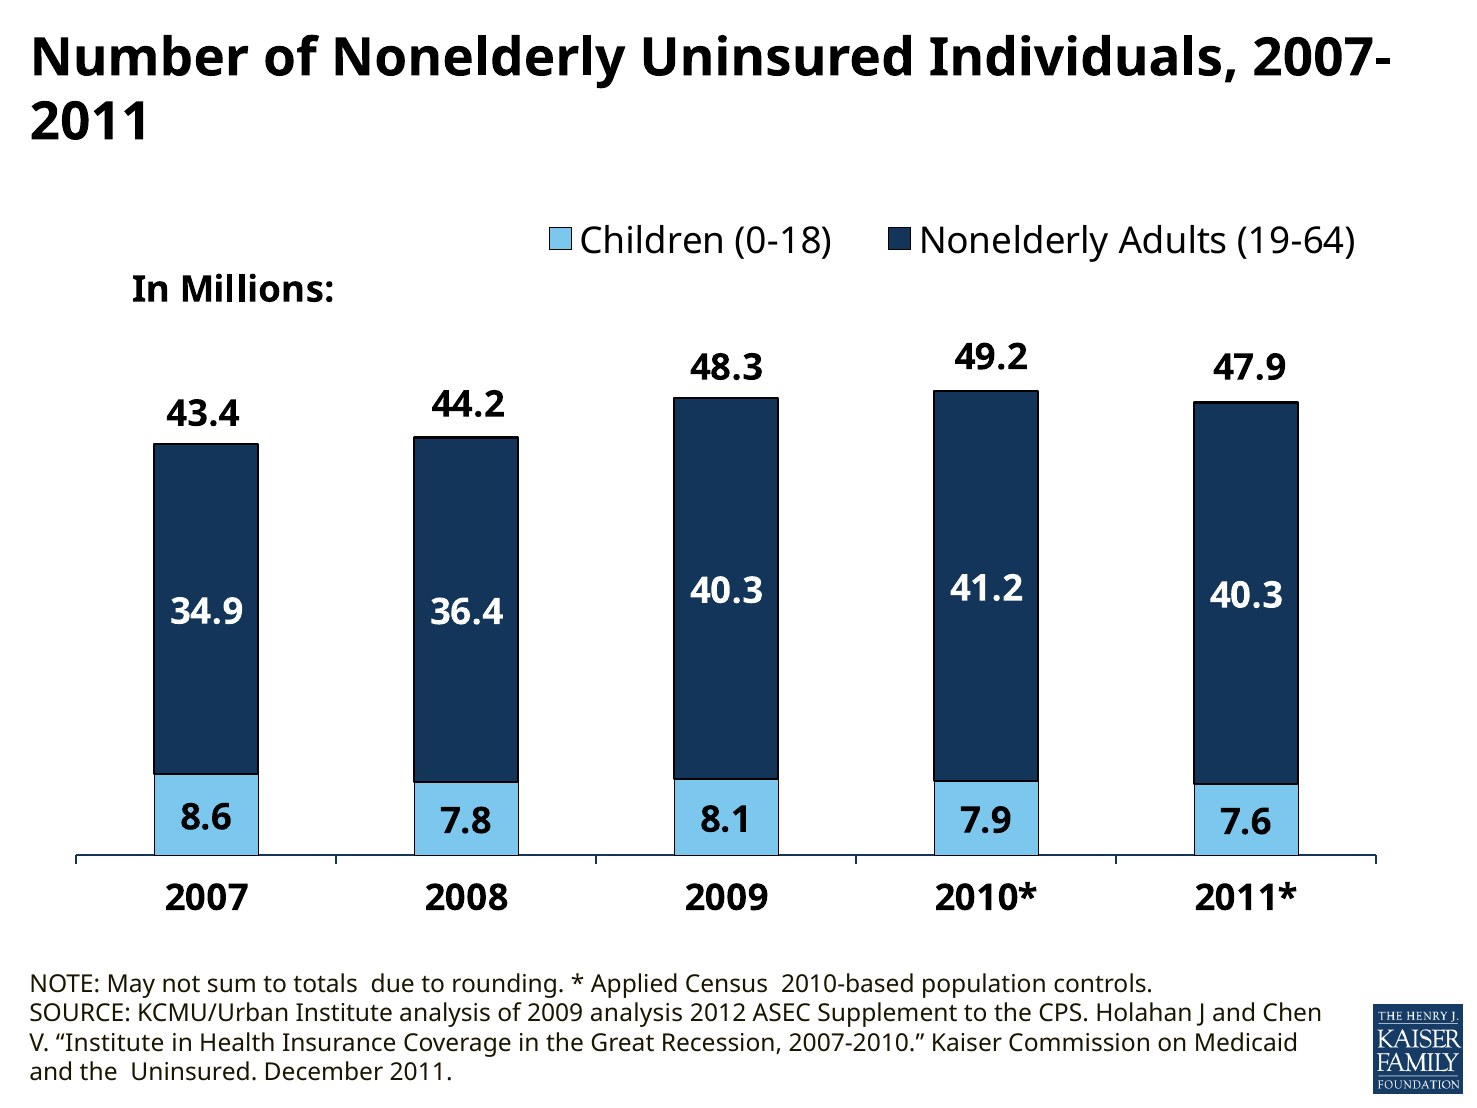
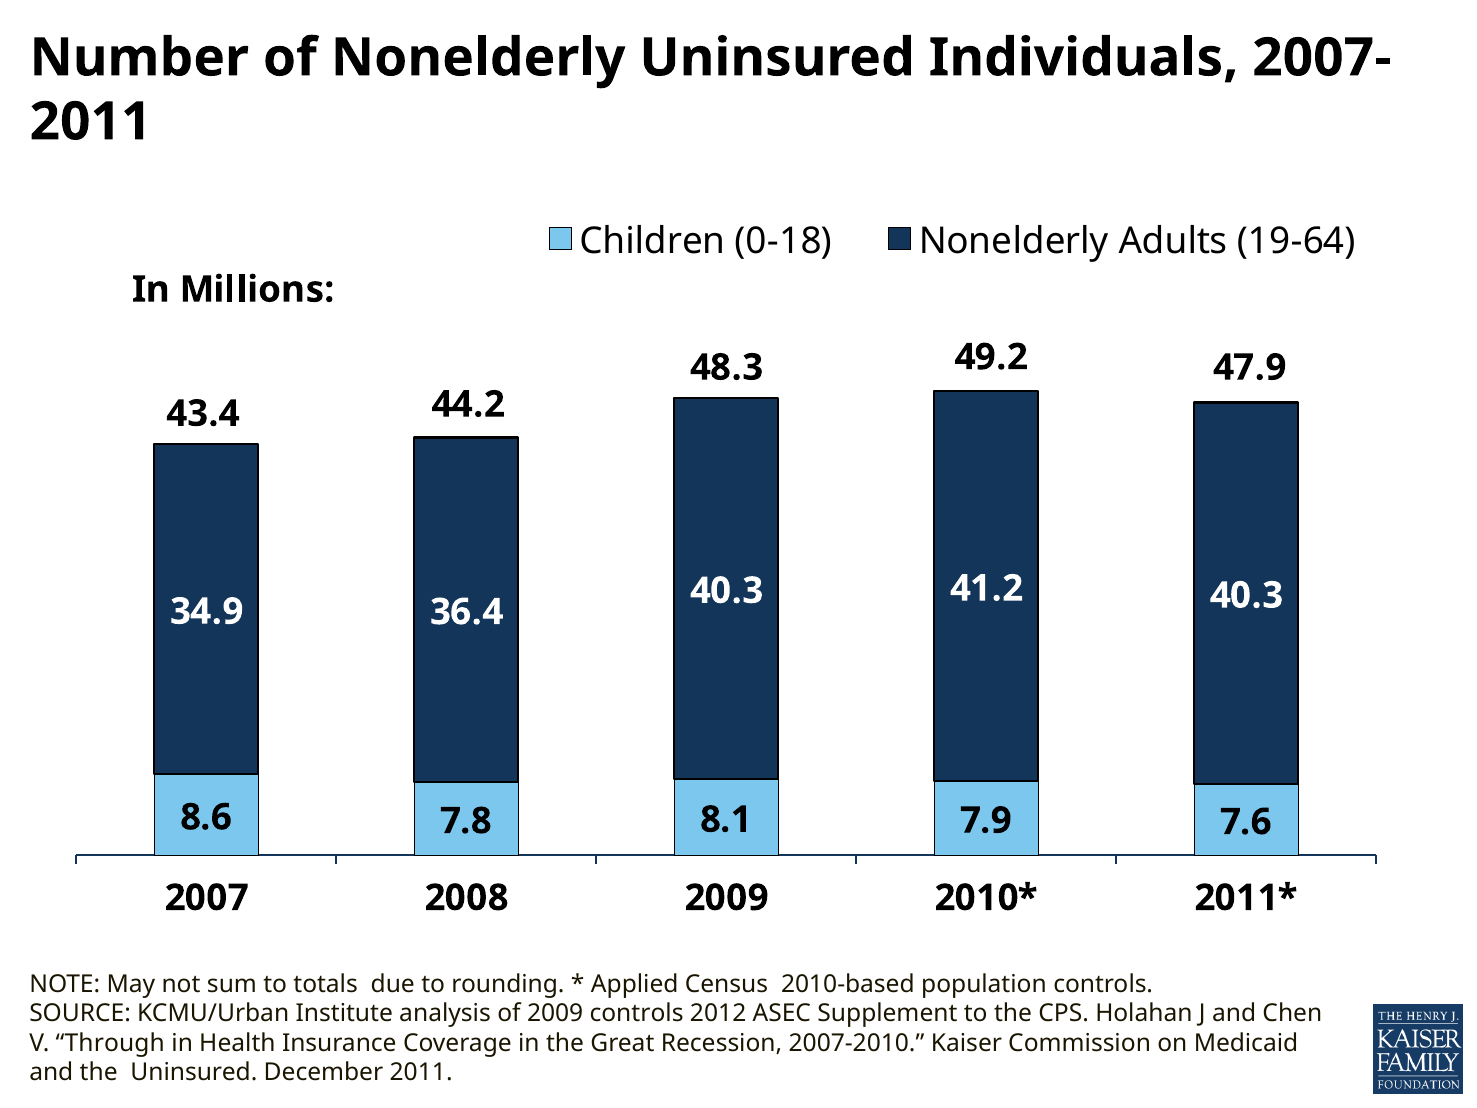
2009 analysis: analysis -> controls
V Institute: Institute -> Through
